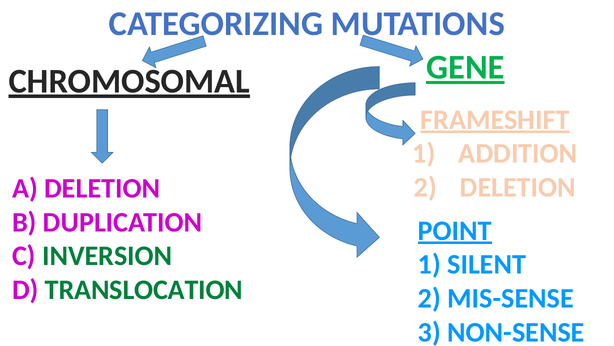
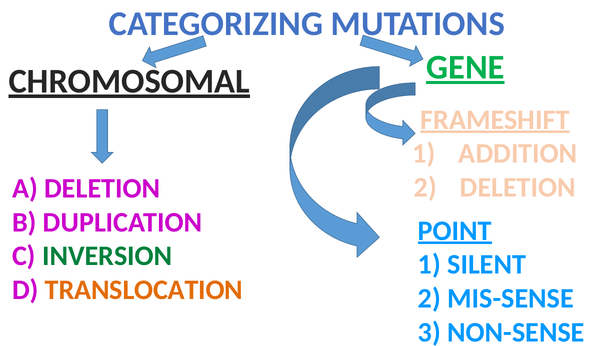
TRANSLOCATION colour: green -> orange
